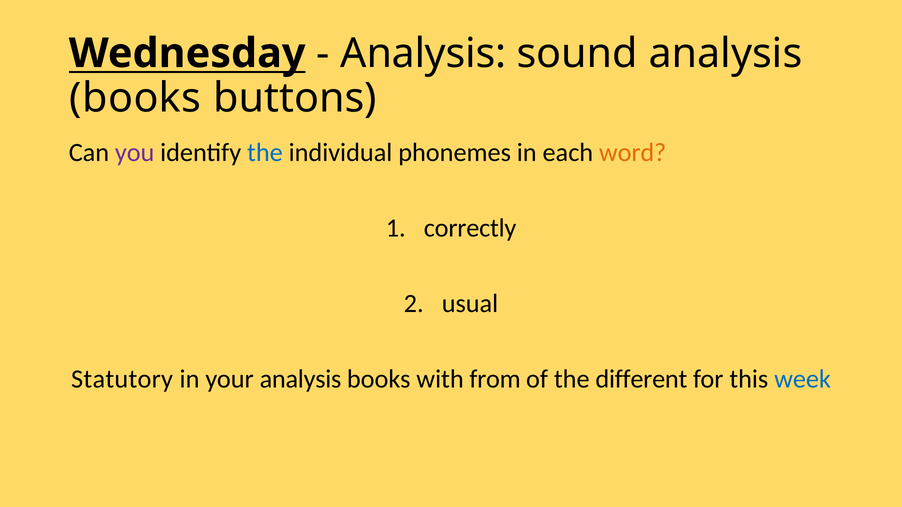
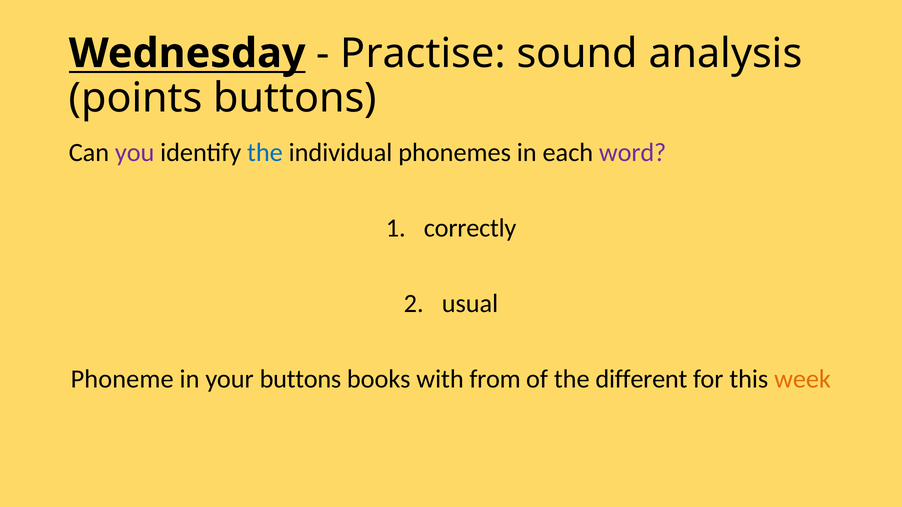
Analysis at (423, 53): Analysis -> Practise
books at (135, 98): books -> points
word colour: orange -> purple
Statutory: Statutory -> Phoneme
your analysis: analysis -> buttons
week colour: blue -> orange
